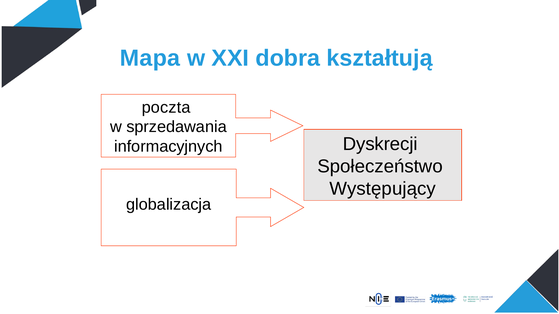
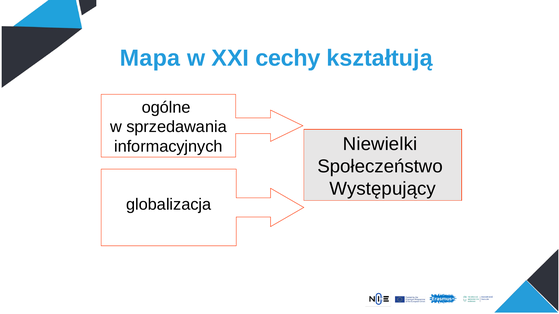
dobra: dobra -> cechy
poczta: poczta -> ogólne
Dyskrecji: Dyskrecji -> Niewielki
